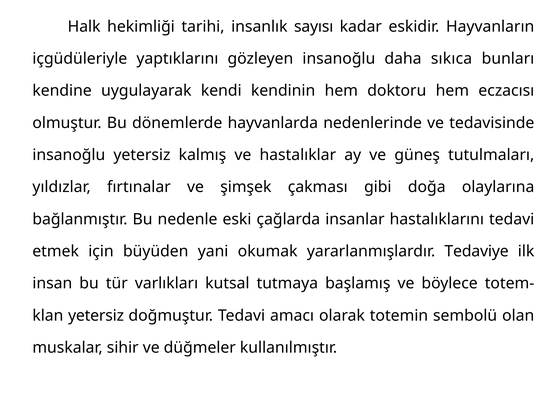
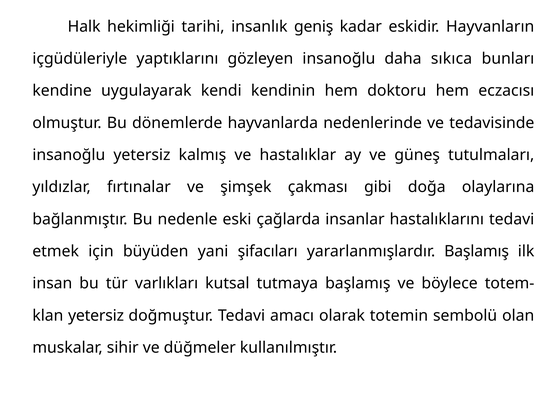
sayısı: sayısı -> geniş
okumak: okumak -> şifacıları
yararlanmışlardır Tedaviye: Tedaviye -> Başlamış
